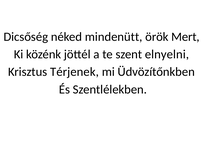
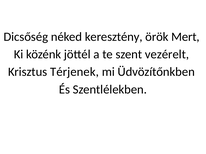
mindenütt: mindenütt -> keresztény
elnyelni: elnyelni -> vezérelt
